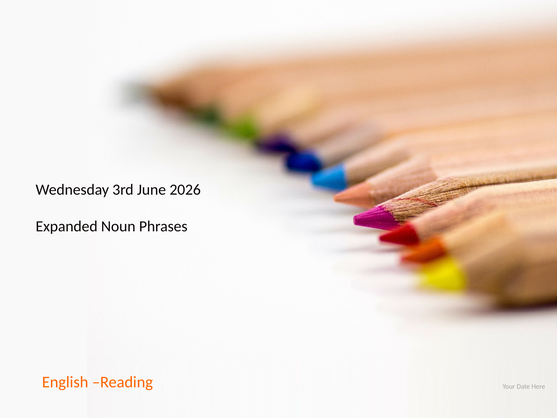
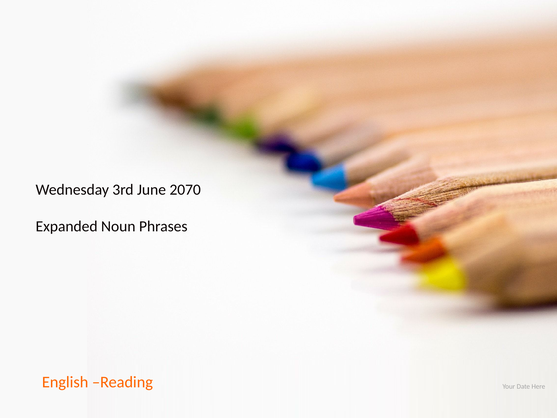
2026: 2026 -> 2070
